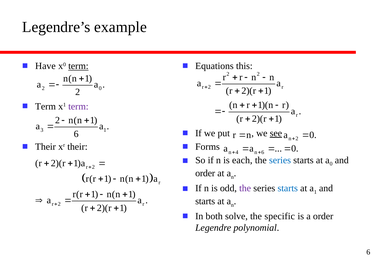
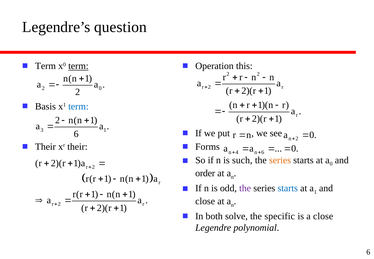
example: example -> question
Have at (45, 66): Have -> Term
Equations: Equations -> Operation
Term at (45, 106): Term -> Basis
term at (78, 106) colour: purple -> blue
see underline: present -> none
each: each -> such
series at (280, 160) colour: blue -> orange
starts at (205, 201): starts -> close
a order: order -> close
